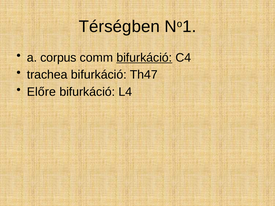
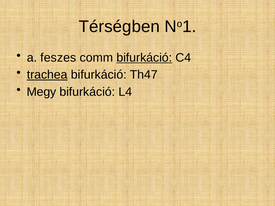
corpus: corpus -> feszes
trachea underline: none -> present
Előre: Előre -> Megy
